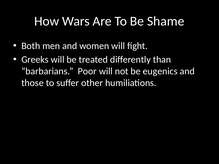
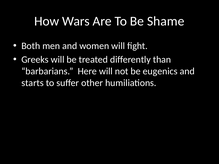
Poor: Poor -> Here
those: those -> starts
